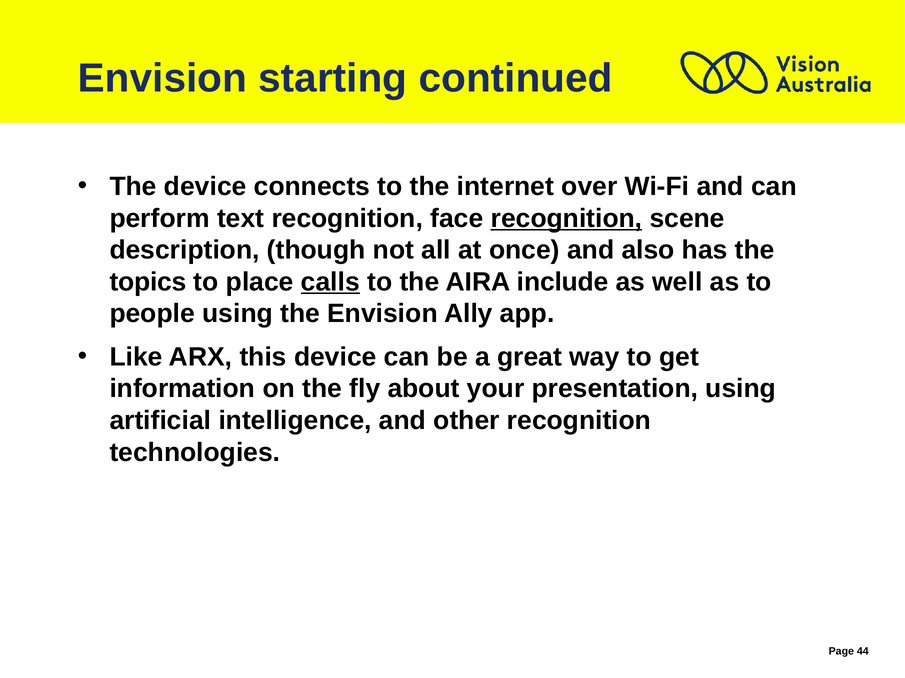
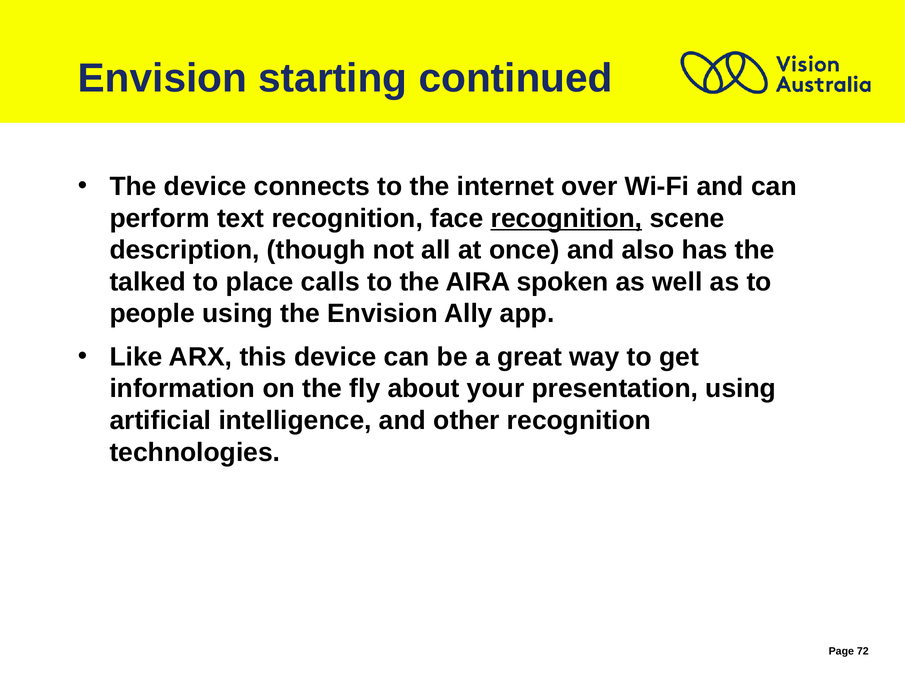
topics: topics -> talked
calls underline: present -> none
include: include -> spoken
44: 44 -> 72
